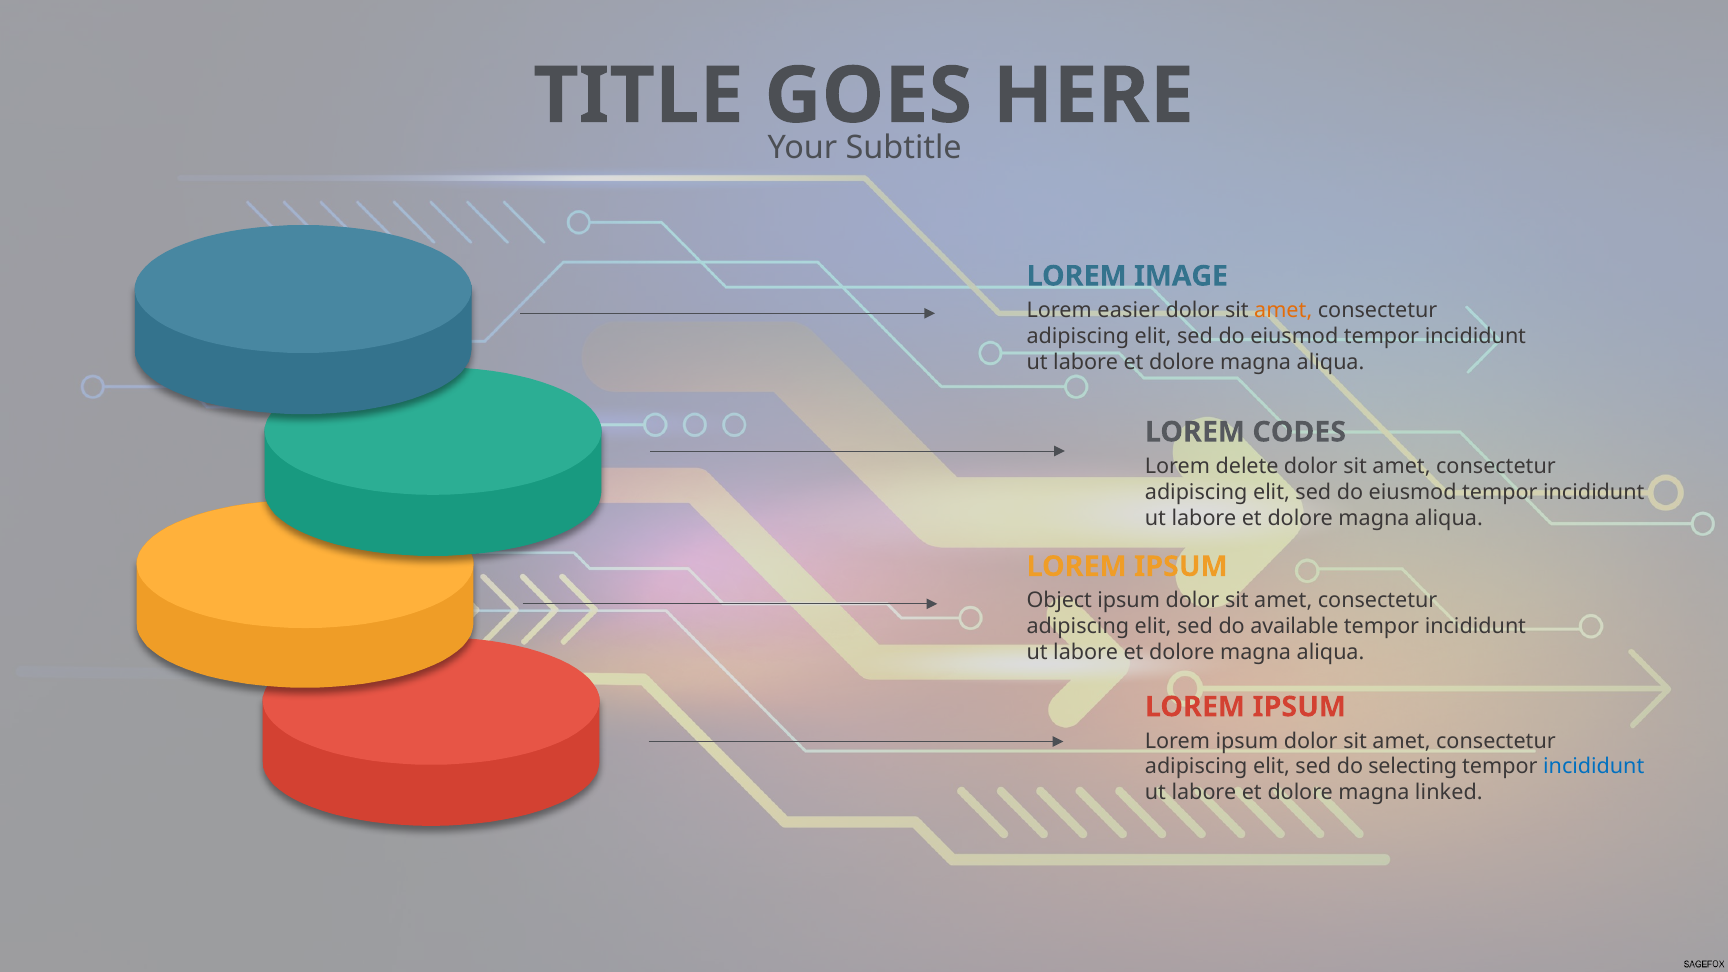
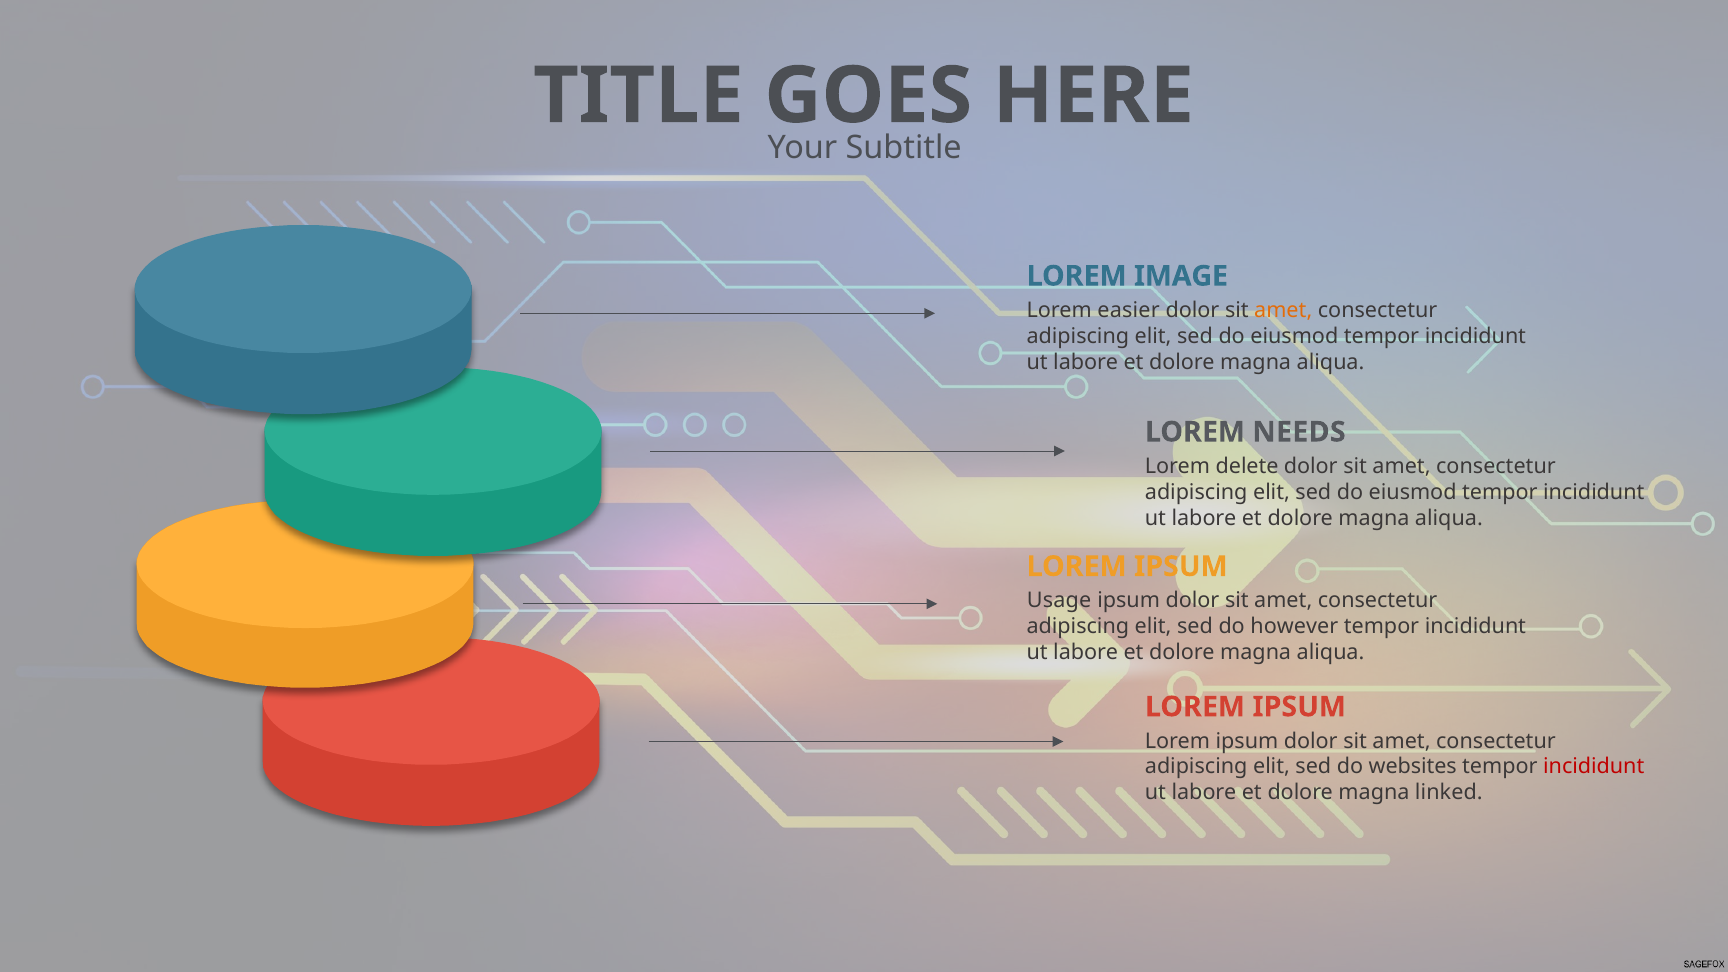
CODES: CODES -> NEEDS
Object: Object -> Usage
available: available -> however
selecting: selecting -> websites
incididunt at (1594, 767) colour: blue -> red
